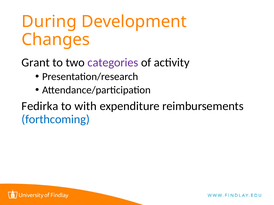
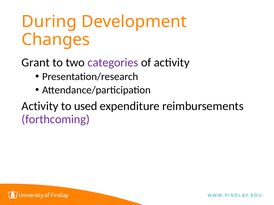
Fedirka at (40, 106): Fedirka -> Activity
with: with -> used
forthcoming colour: blue -> purple
